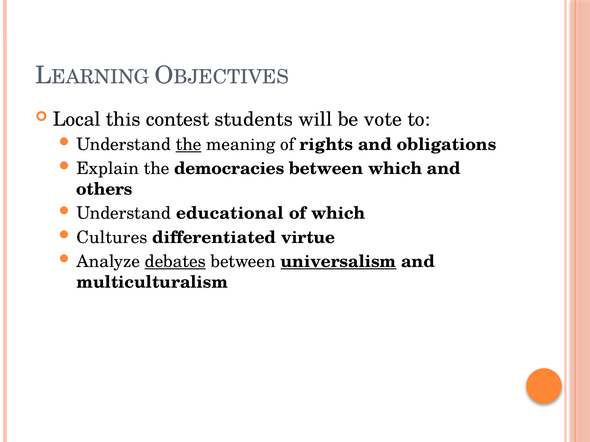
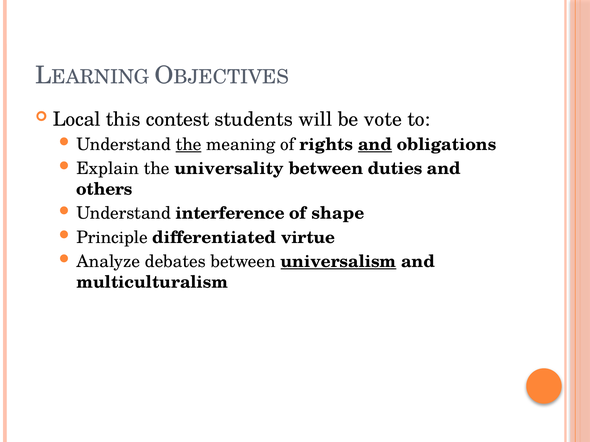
and at (375, 145) underline: none -> present
democracies: democracies -> universality
between which: which -> duties
educational: educational -> interference
of which: which -> shape
Cultures: Cultures -> Principle
debates underline: present -> none
